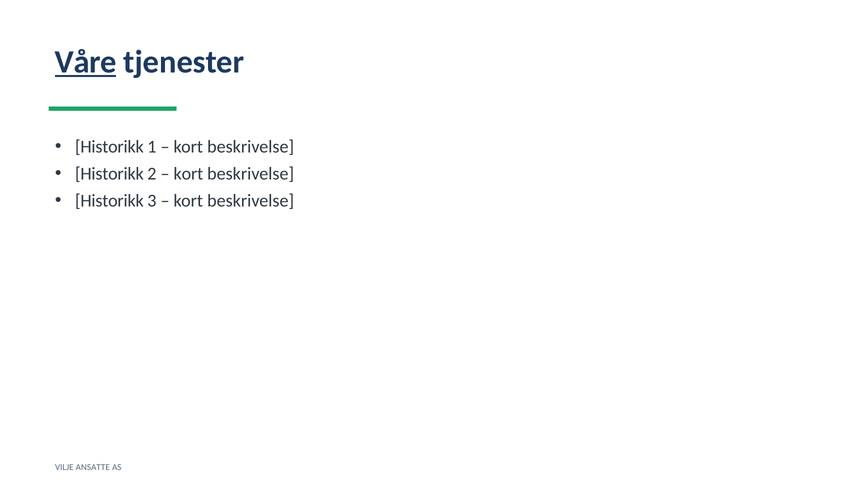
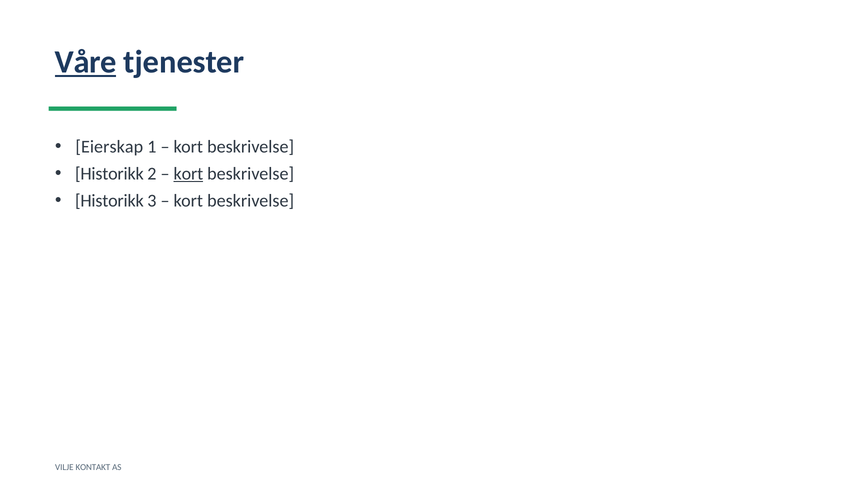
Historikk at (109, 147): Historikk -> Eierskap
kort at (188, 174) underline: none -> present
ANSATTE: ANSATTE -> KONTAKT
